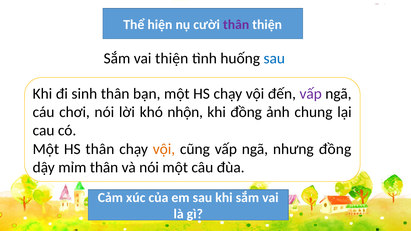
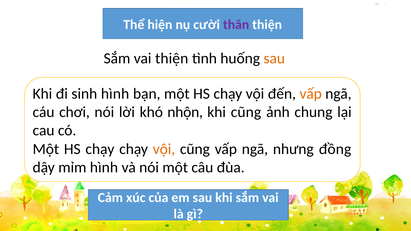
sau at (274, 58) colour: blue -> orange
sinh thân: thân -> hình
vấp at (311, 94) colour: purple -> orange
khi đồng: đồng -> cũng
thân at (100, 149): thân -> chạy
mỉm thân: thân -> hình
